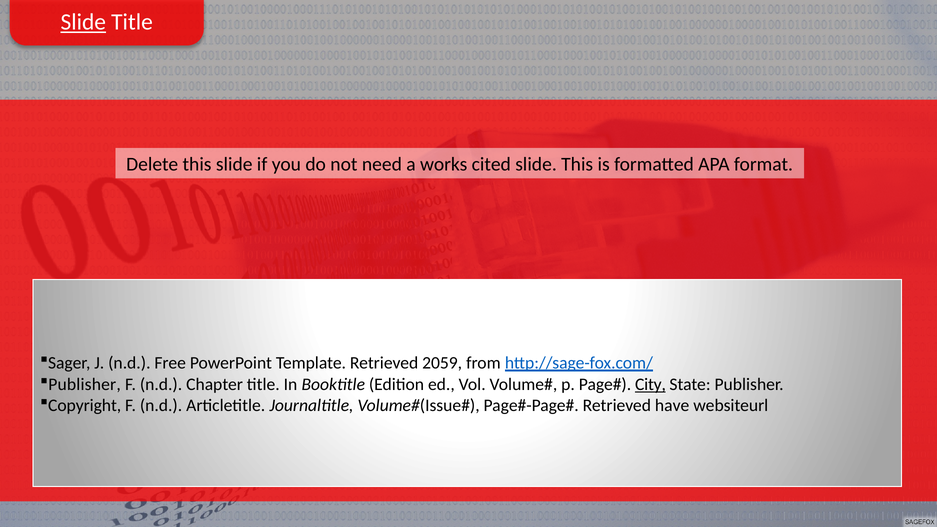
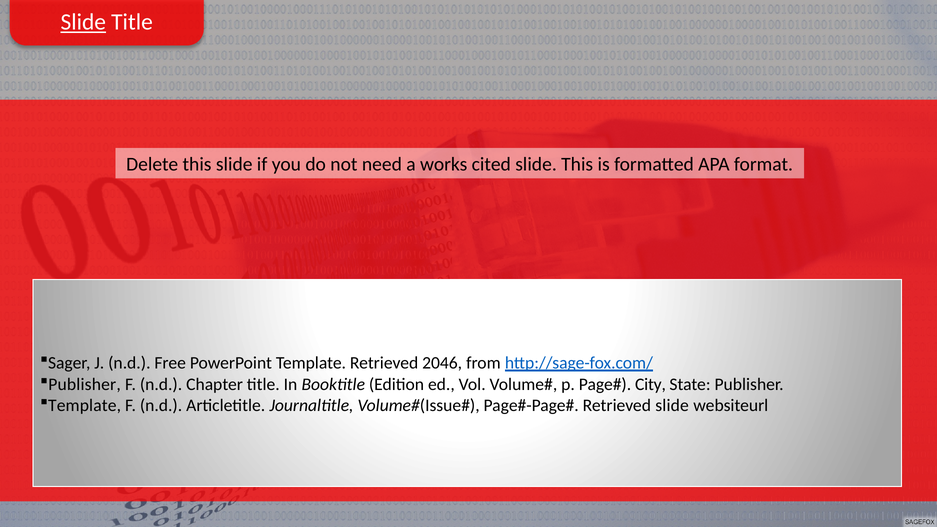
2059: 2059 -> 2046
City underline: present -> none
Copyright at (85, 405): Copyright -> Template
Retrieved have: have -> slide
